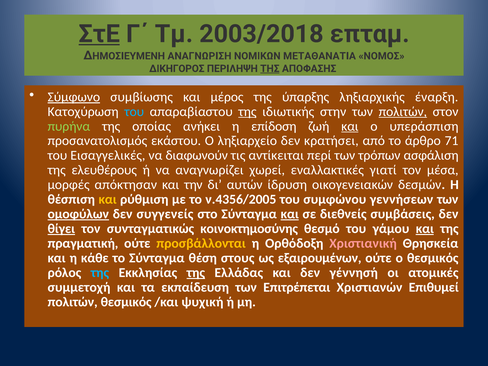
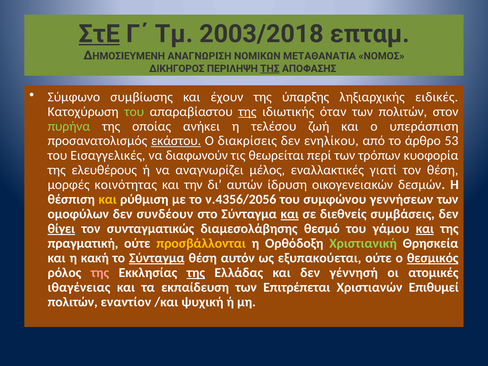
Σύμφωνο underline: present -> none
μέρος: μέρος -> έχουν
έναρξη: έναρξη -> ειδικές
του at (134, 112) colour: light blue -> light green
στην: στην -> όταν
πολιτών at (403, 112) underline: present -> none
επίδοση: επίδοση -> τελέσου
και at (350, 126) underline: present -> none
εκάστου underline: none -> present
ληξιαρχείο: ληξιαρχείο -> διακρίσεις
κρατήσει: κρατήσει -> ενηλίκου
71: 71 -> 53
αντίκειται: αντίκειται -> θεωρείται
ασφάλιση: ασφάλιση -> κυοφορία
χωρεί: χωρεί -> μέλος
τον μέσα: μέσα -> θέση
απόκτησαν: απόκτησαν -> κοινότητας
ν.4356/2005: ν.4356/2005 -> ν.4356/2056
ομοφύλων underline: present -> none
συγγενείς: συγγενείς -> συνδέουν
κοινοκτημοσύνης: κοινοκτημοσύνης -> διαμεσολάβησης
Χριστιανική colour: pink -> light green
κάθε: κάθε -> κακή
Σύνταγμα at (157, 258) underline: none -> present
στους: στους -> αυτόν
εξαιρουμένων: εξαιρουμένων -> εξυπακούεται
θεσμικός at (433, 258) underline: none -> present
της at (100, 273) colour: light blue -> pink
συμμετοχή: συμμετοχή -> ιθαγένειας
πολιτών θεσμικός: θεσμικός -> εναντίον
